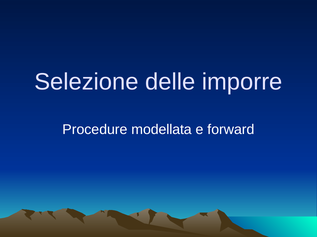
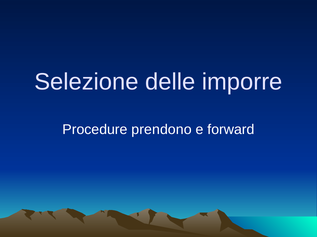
modellata: modellata -> prendono
